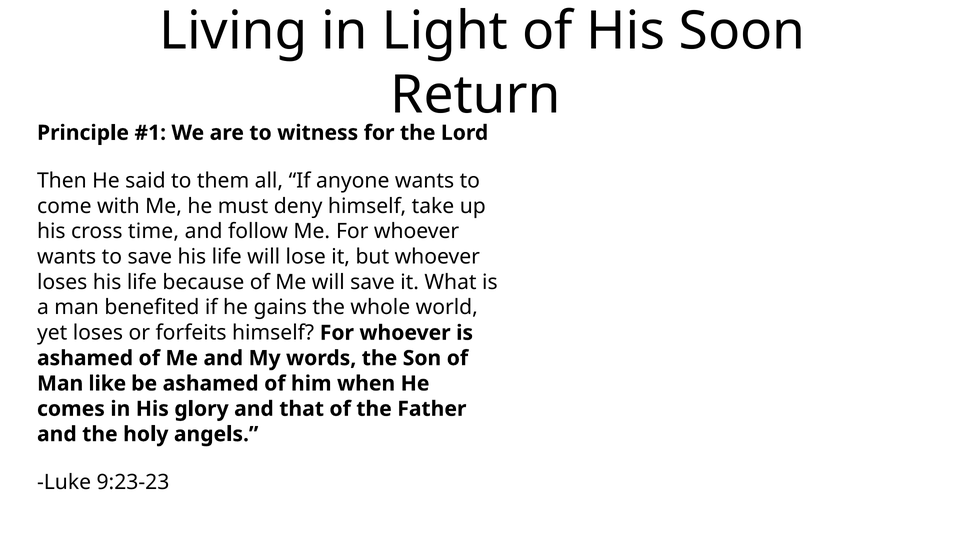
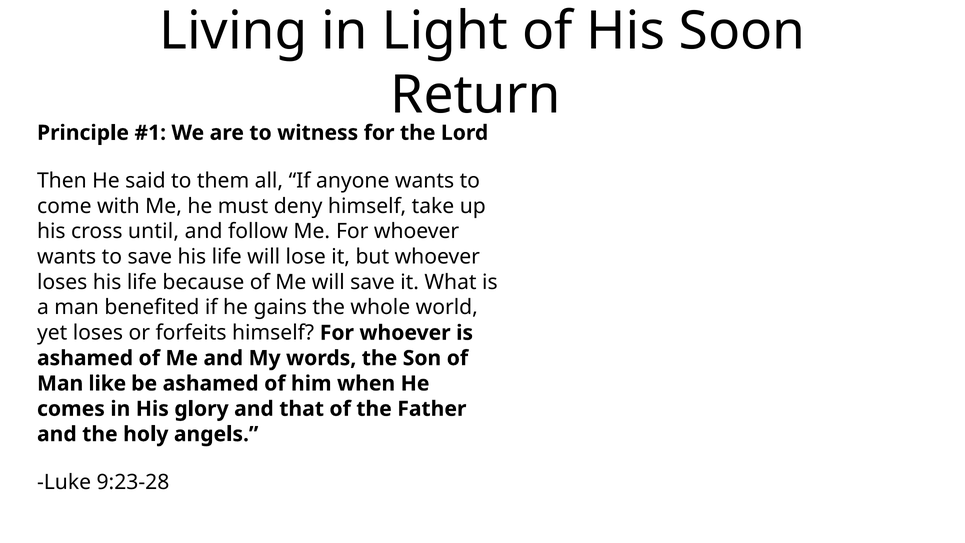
time: time -> until
9:23-23: 9:23-23 -> 9:23-28
